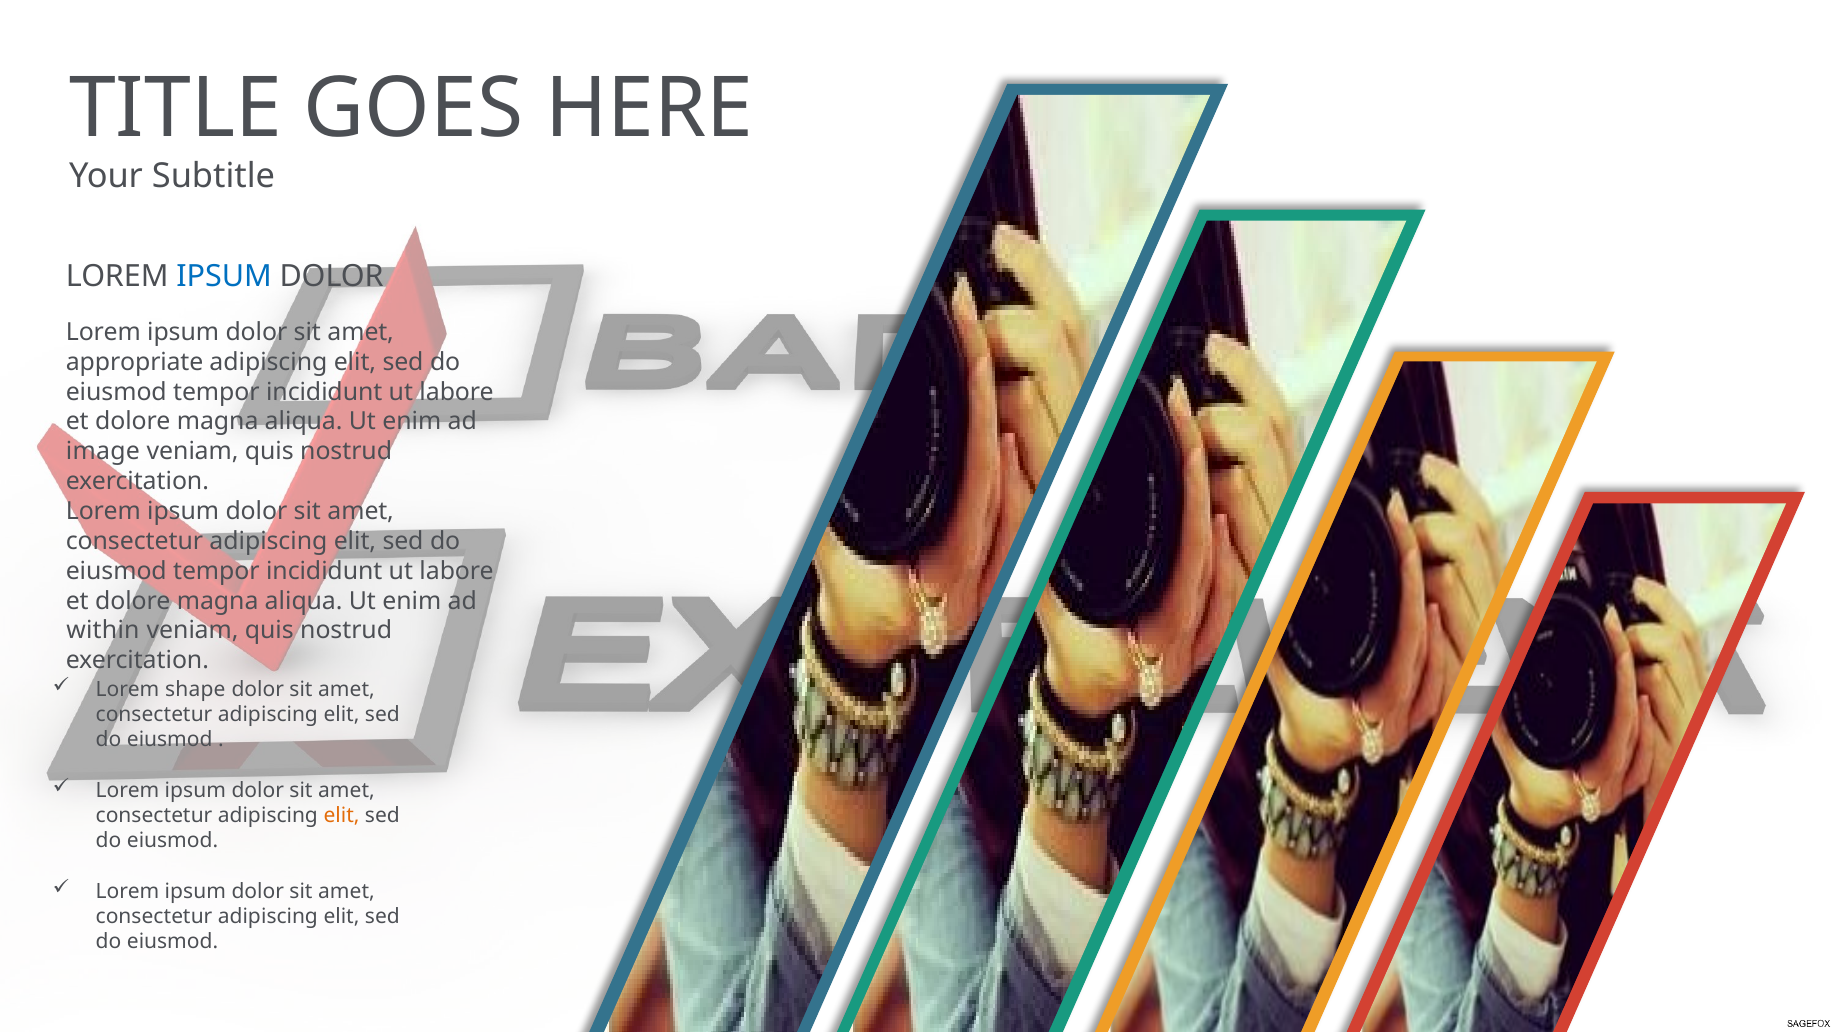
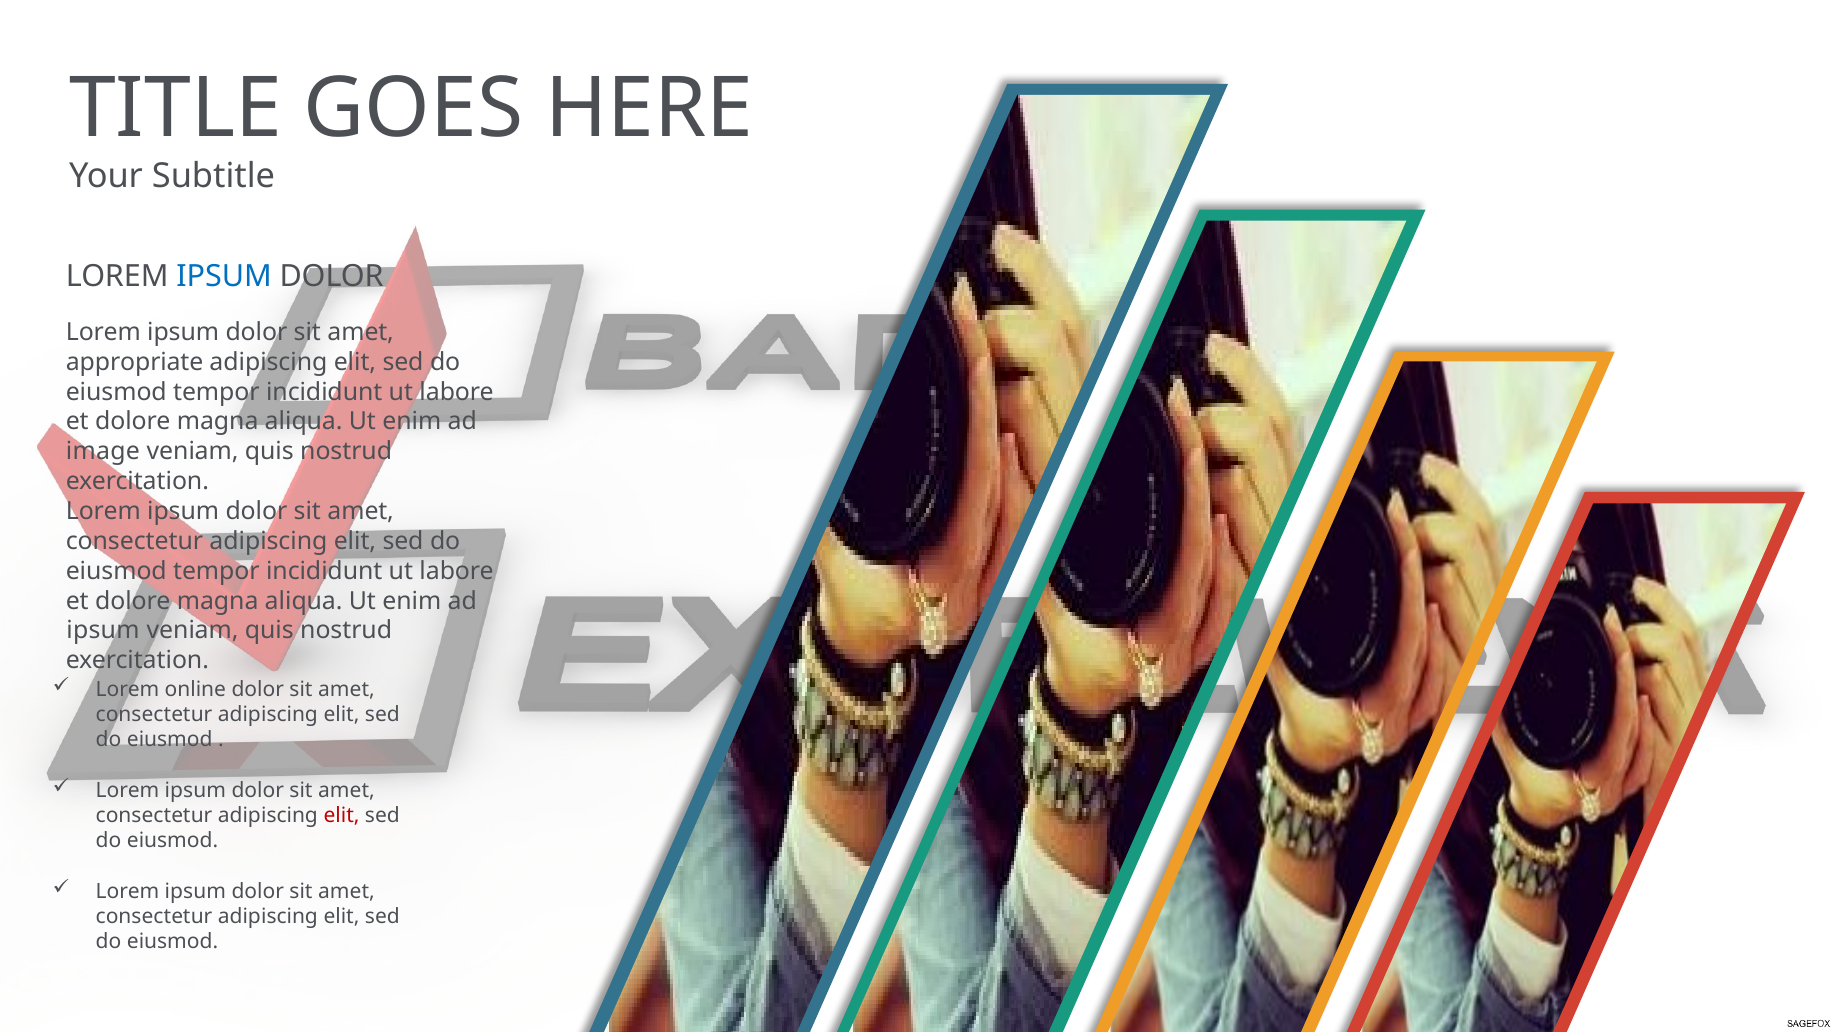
within at (103, 630): within -> ipsum
shape: shape -> online
elit at (342, 815) colour: orange -> red
